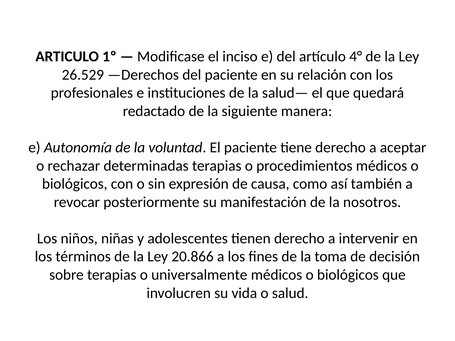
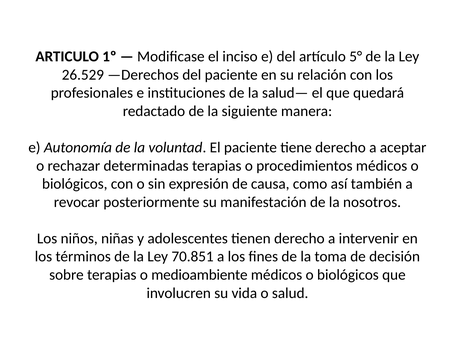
4°: 4° -> 5°
20.866: 20.866 -> 70.851
universalmente: universalmente -> medioambiente
